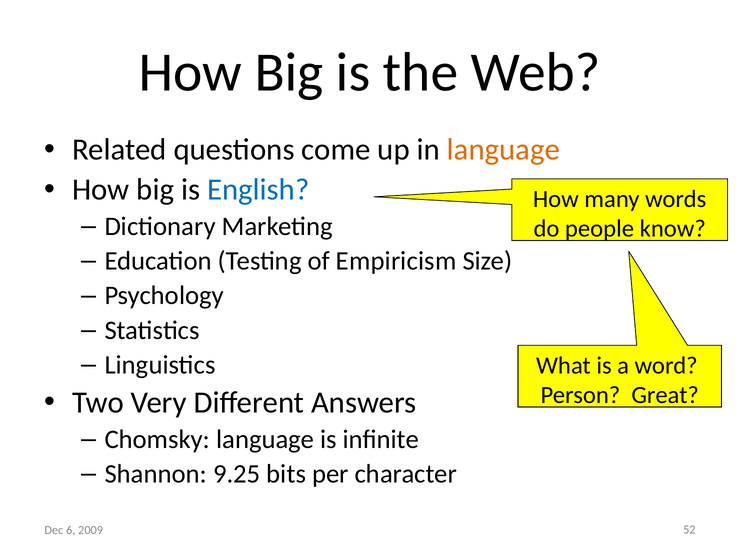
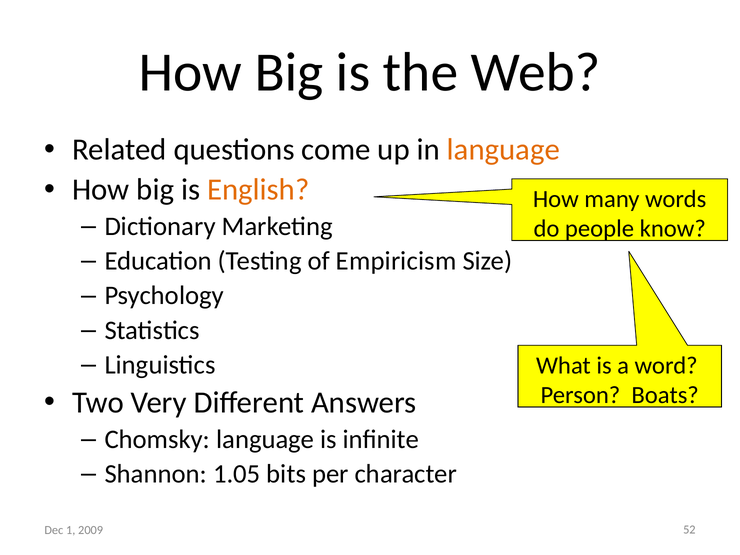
English colour: blue -> orange
Great: Great -> Boats
9.25: 9.25 -> 1.05
6: 6 -> 1
